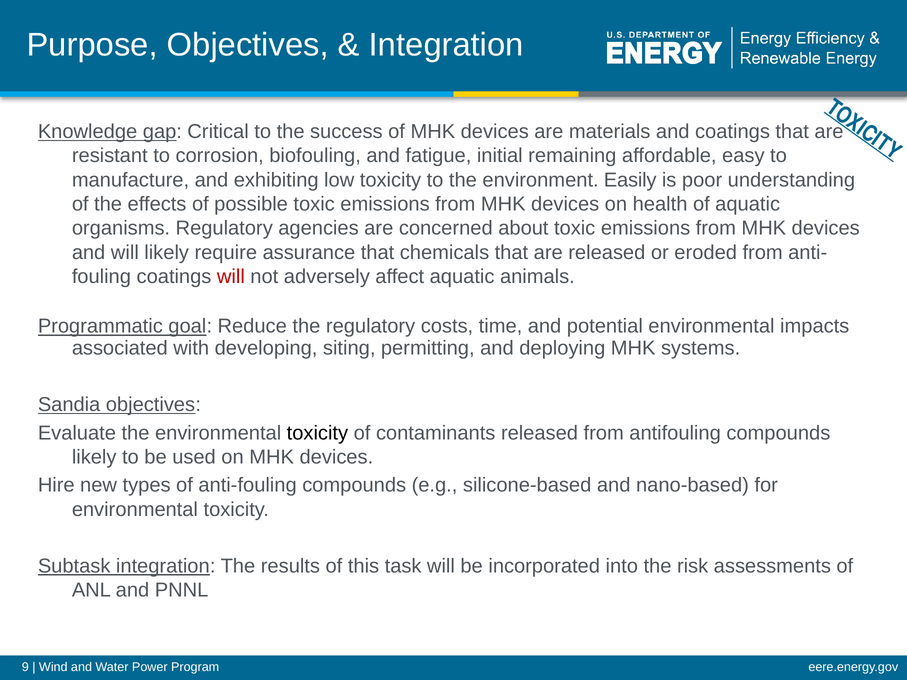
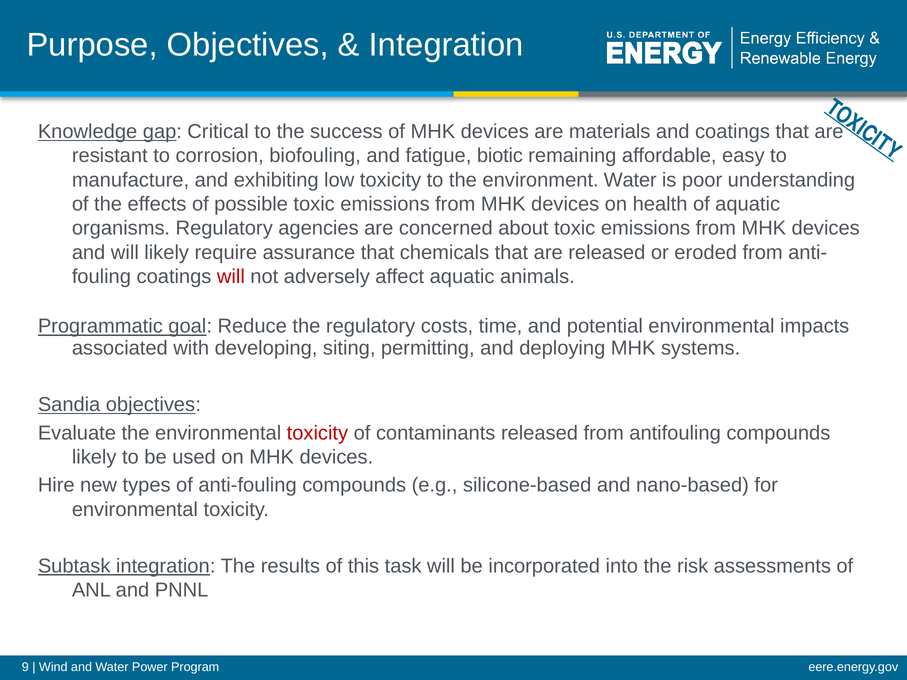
initial: initial -> biotic
environment Easily: Easily -> Water
toxicity at (317, 433) colour: black -> red
